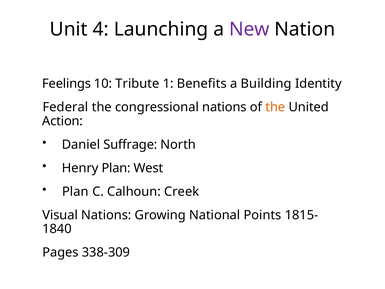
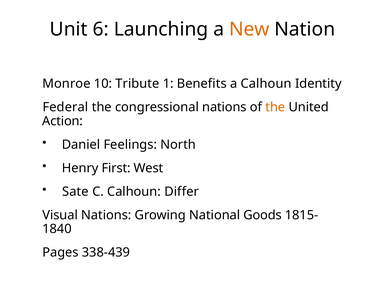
4: 4 -> 6
New colour: purple -> orange
Feelings: Feelings -> Monroe
a Building: Building -> Calhoun
Suffrage: Suffrage -> Feelings
Henry Plan: Plan -> First
Plan at (75, 191): Plan -> Sate
Creek: Creek -> Differ
Points: Points -> Goods
338-309: 338-309 -> 338-439
